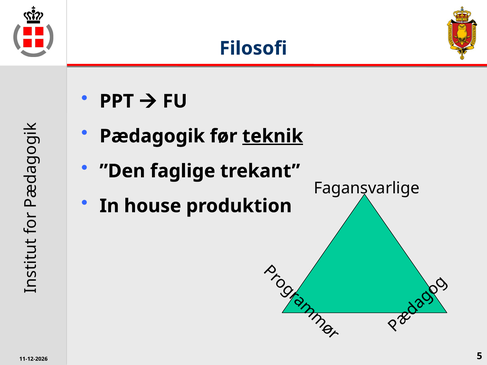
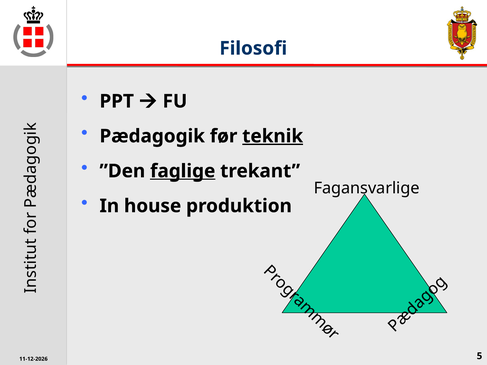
faglige underline: none -> present
